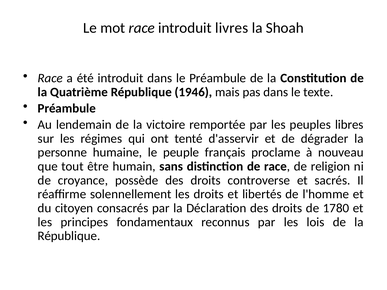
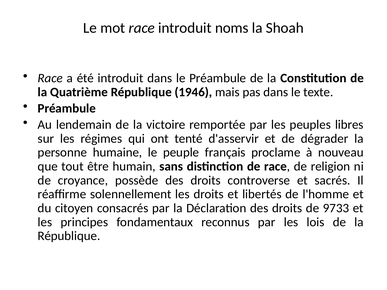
livres: livres -> noms
1780: 1780 -> 9733
